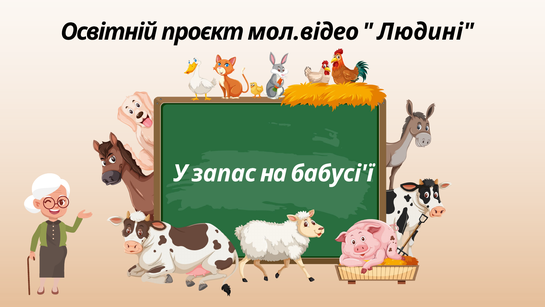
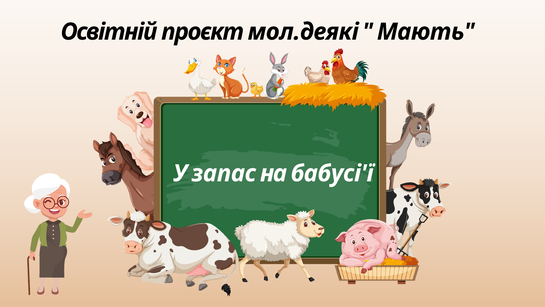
мол.відео: мол.відео -> мол.деякі
Людині: Людині -> Мають
